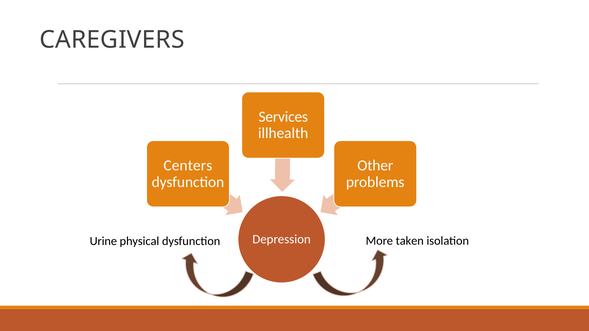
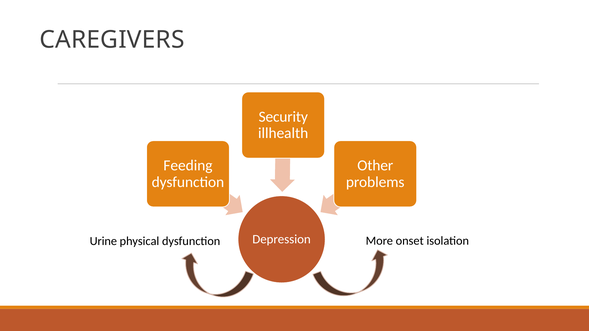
Services: Services -> Security
Centers: Centers -> Feeding
taken: taken -> onset
